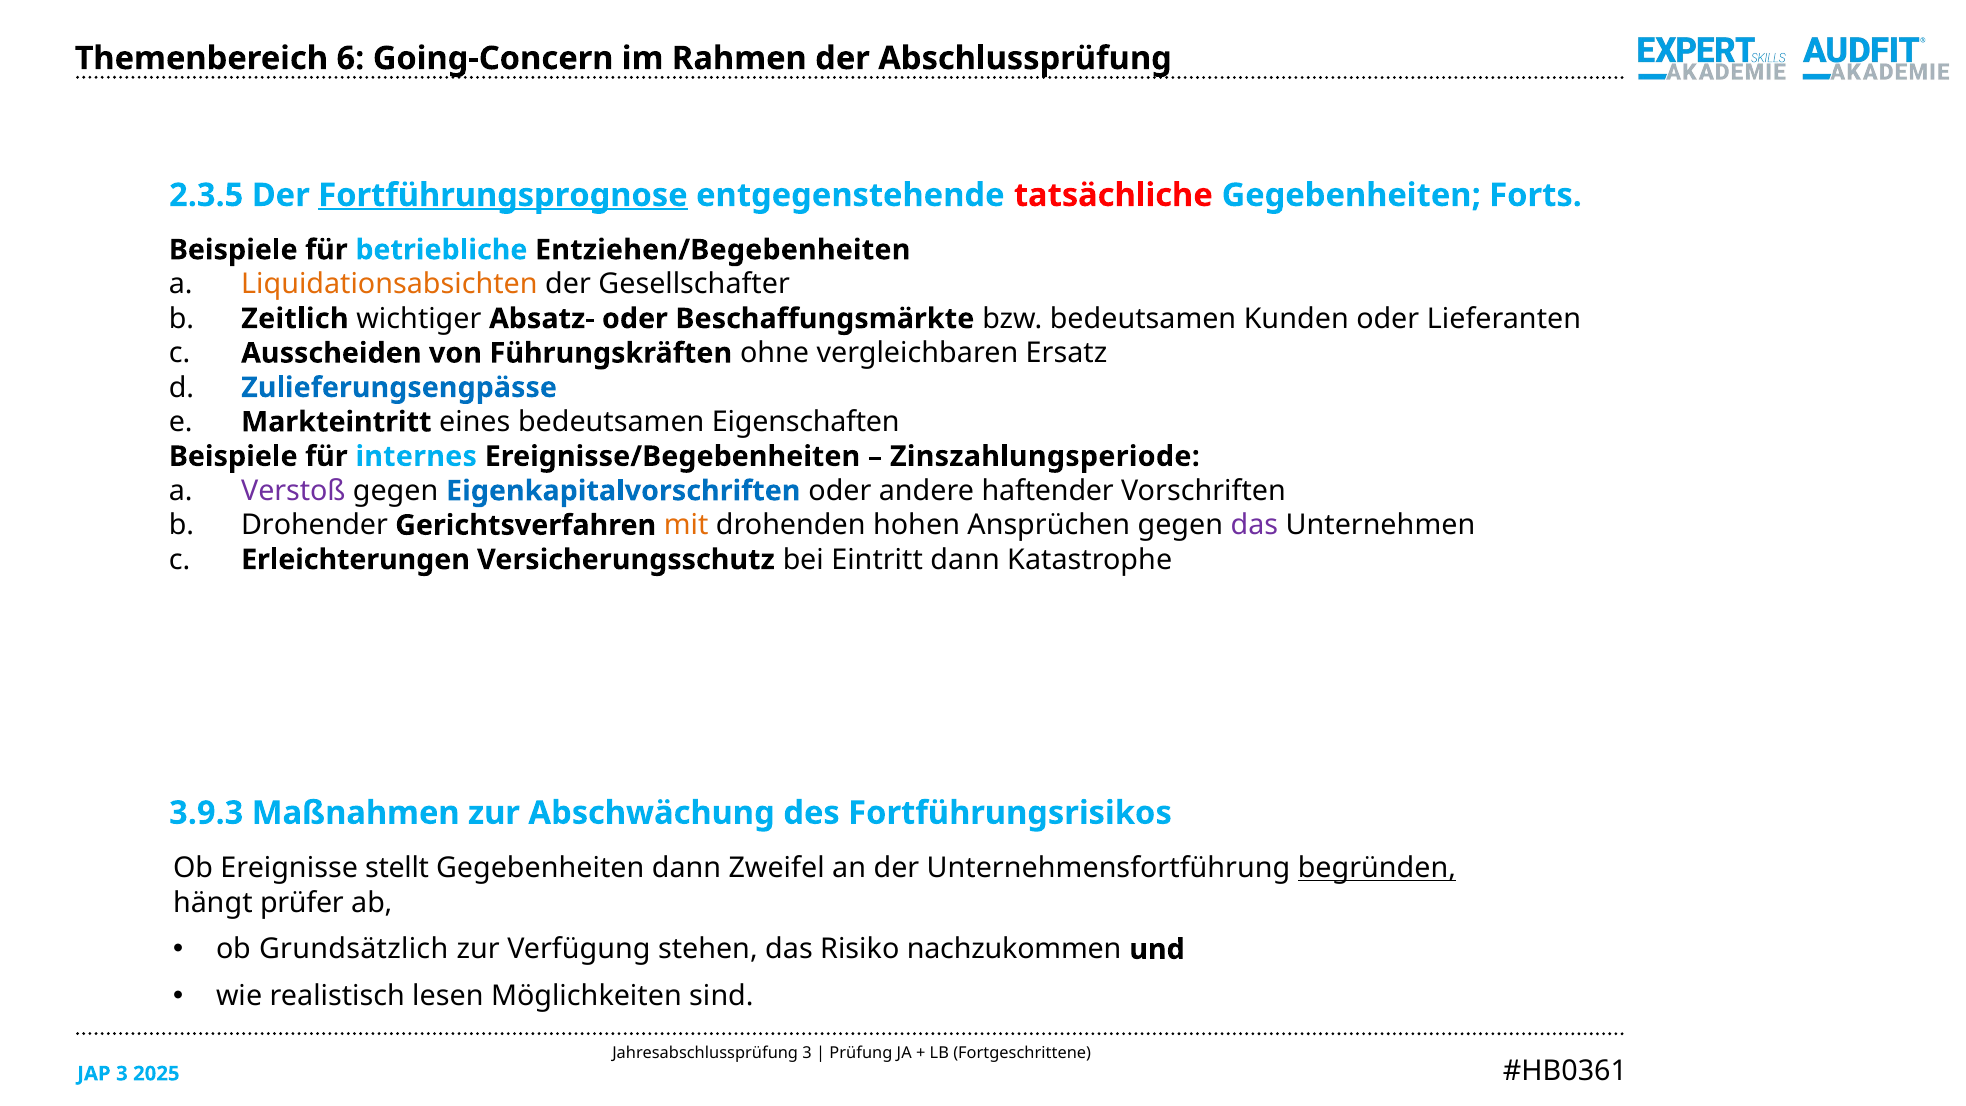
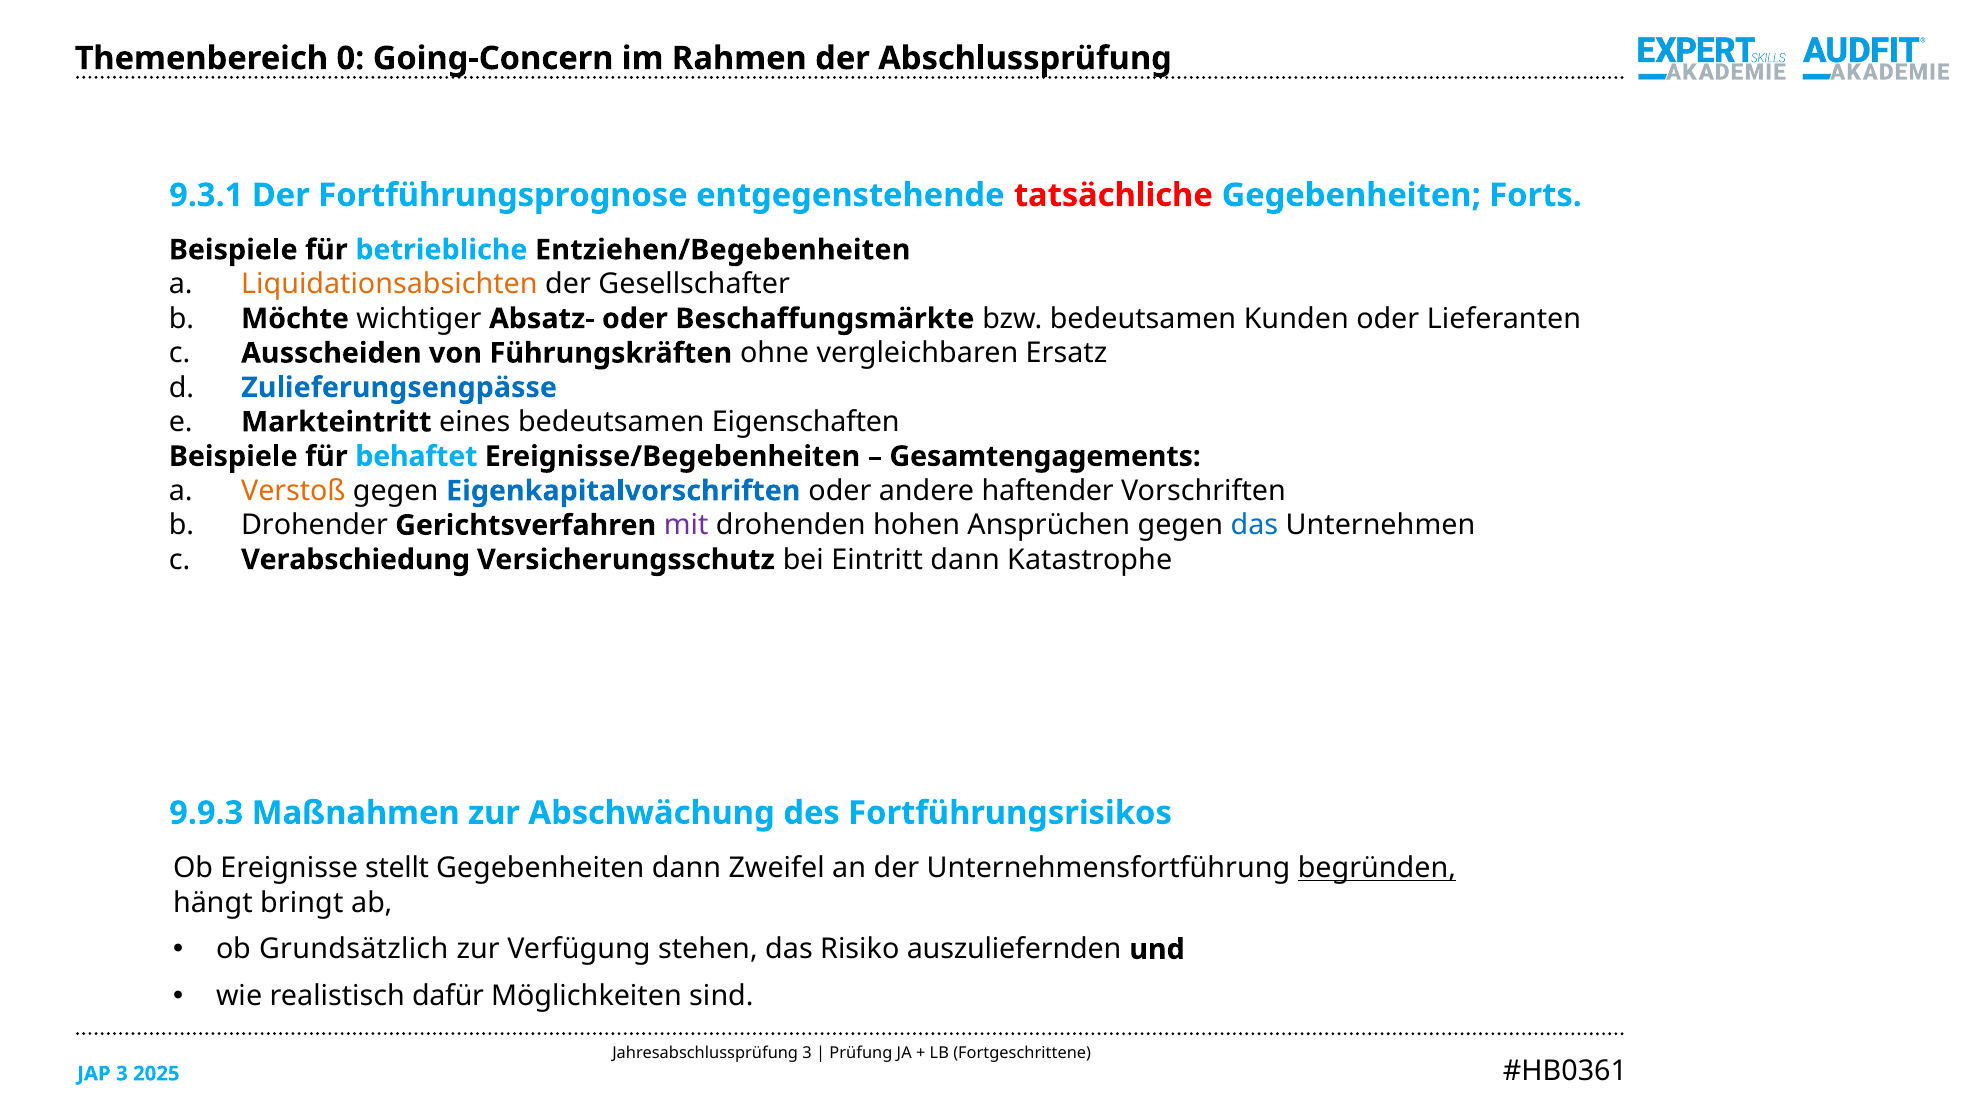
6: 6 -> 0
2.3.5: 2.3.5 -> 9.3.1
Fortführungsprognose underline: present -> none
Zeitlich: Zeitlich -> Möchte
internes: internes -> behaftet
Zinszahlungsperiode: Zinszahlungsperiode -> Gesamtengagements
Verstoß colour: purple -> orange
mit colour: orange -> purple
das at (1254, 525) colour: purple -> blue
Erleichterungen: Erleichterungen -> Verabschiedung
3.9.3: 3.9.3 -> 9.9.3
prüfer: prüfer -> bringt
nachzukommen: nachzukommen -> auszuliefernden
lesen: lesen -> dafür
